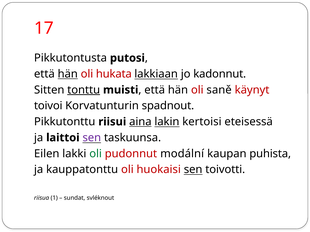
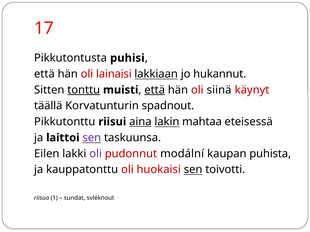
putosi: putosi -> puhisi
hän at (68, 74) underline: present -> none
hukata: hukata -> lainaisi
kadonnut: kadonnut -> hukannut
että at (155, 90) underline: none -> present
saně: saně -> siinä
toivoi: toivoi -> täällä
kertoisi: kertoisi -> mahtaa
oli at (96, 154) colour: green -> purple
